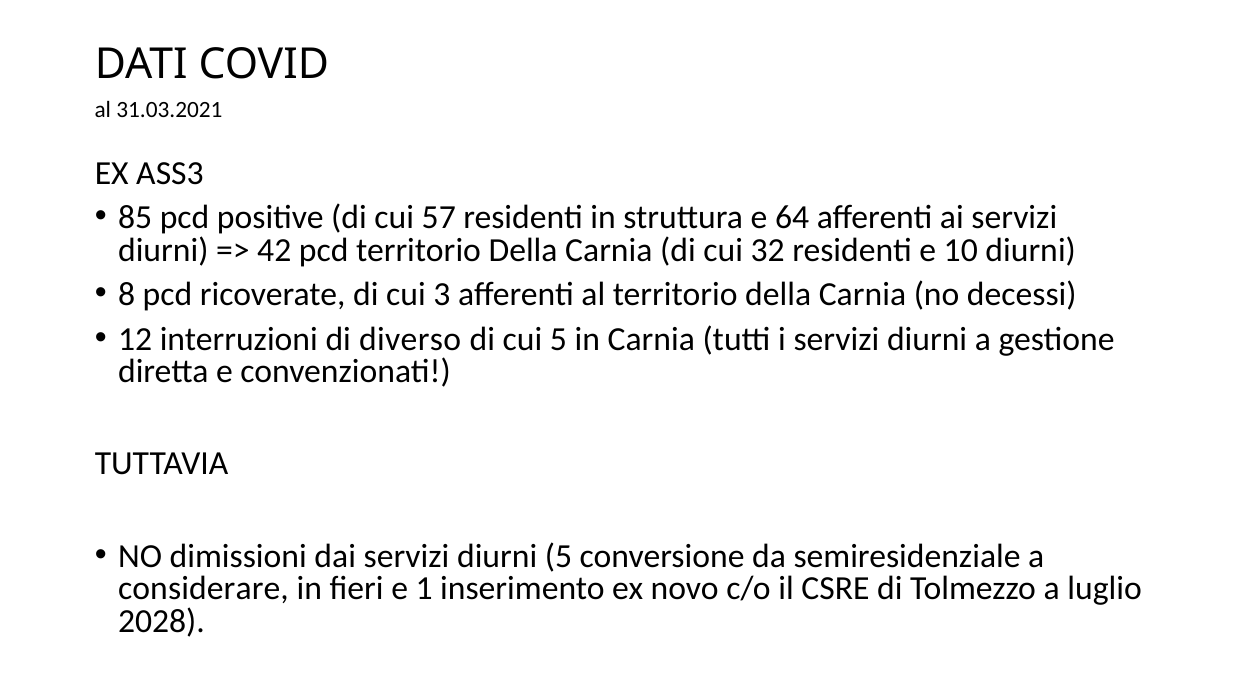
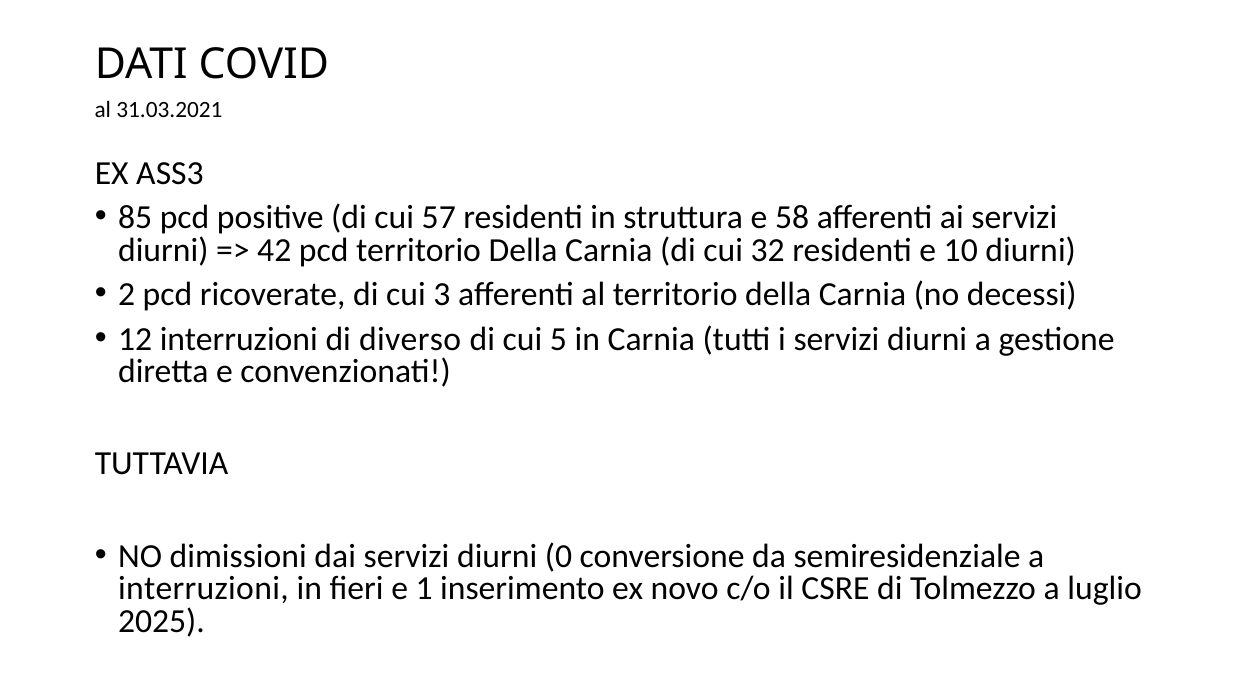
64: 64 -> 58
8: 8 -> 2
diurni 5: 5 -> 0
considerare at (203, 589): considerare -> interruzioni
2028: 2028 -> 2025
